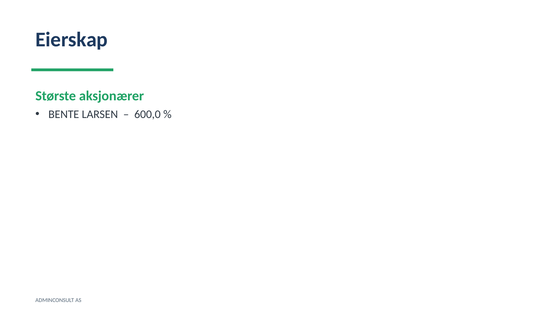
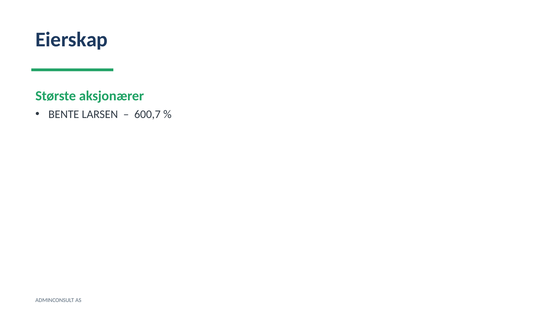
600,0: 600,0 -> 600,7
